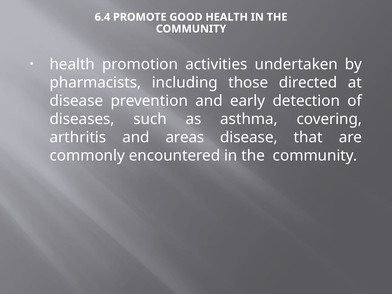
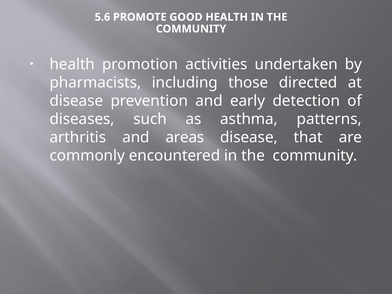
6.4: 6.4 -> 5.6
covering: covering -> patterns
